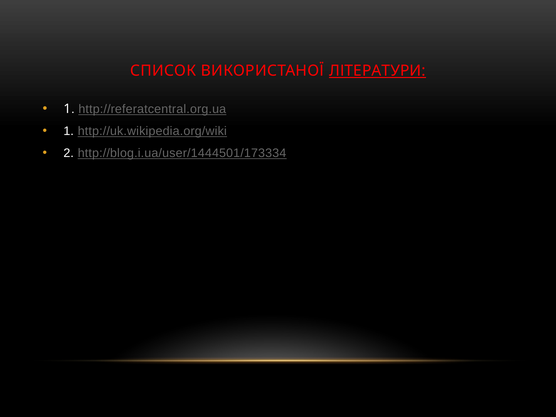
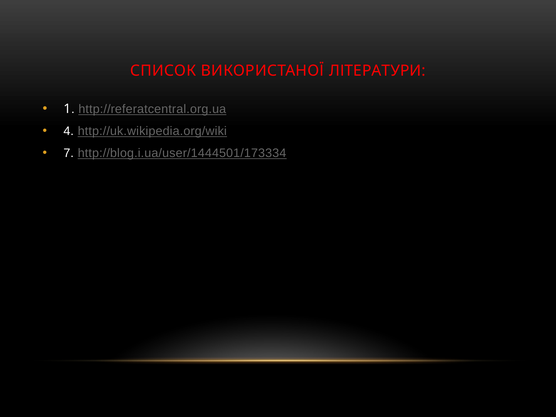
ЛІТЕРАТУРИ underline: present -> none
1 at (69, 131): 1 -> 4
2: 2 -> 7
